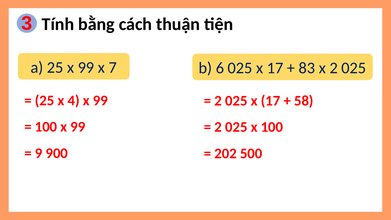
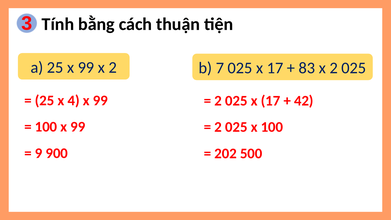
99 x 7: 7 -> 2
6: 6 -> 7
58: 58 -> 42
